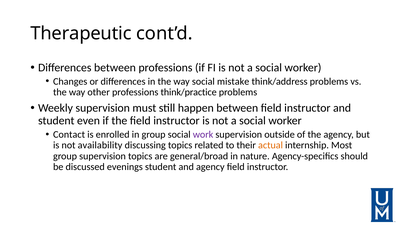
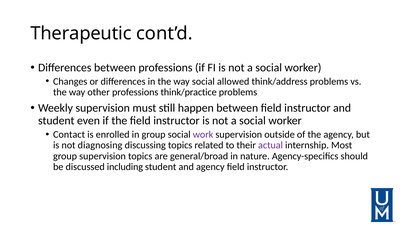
mistake: mistake -> allowed
availability: availability -> diagnosing
actual colour: orange -> purple
evenings: evenings -> including
